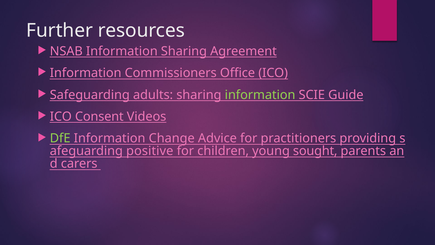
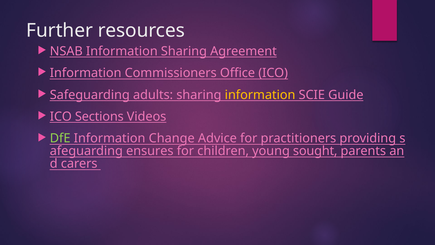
information at (260, 95) colour: light green -> yellow
Consent: Consent -> Sections
positive: positive -> ensures
